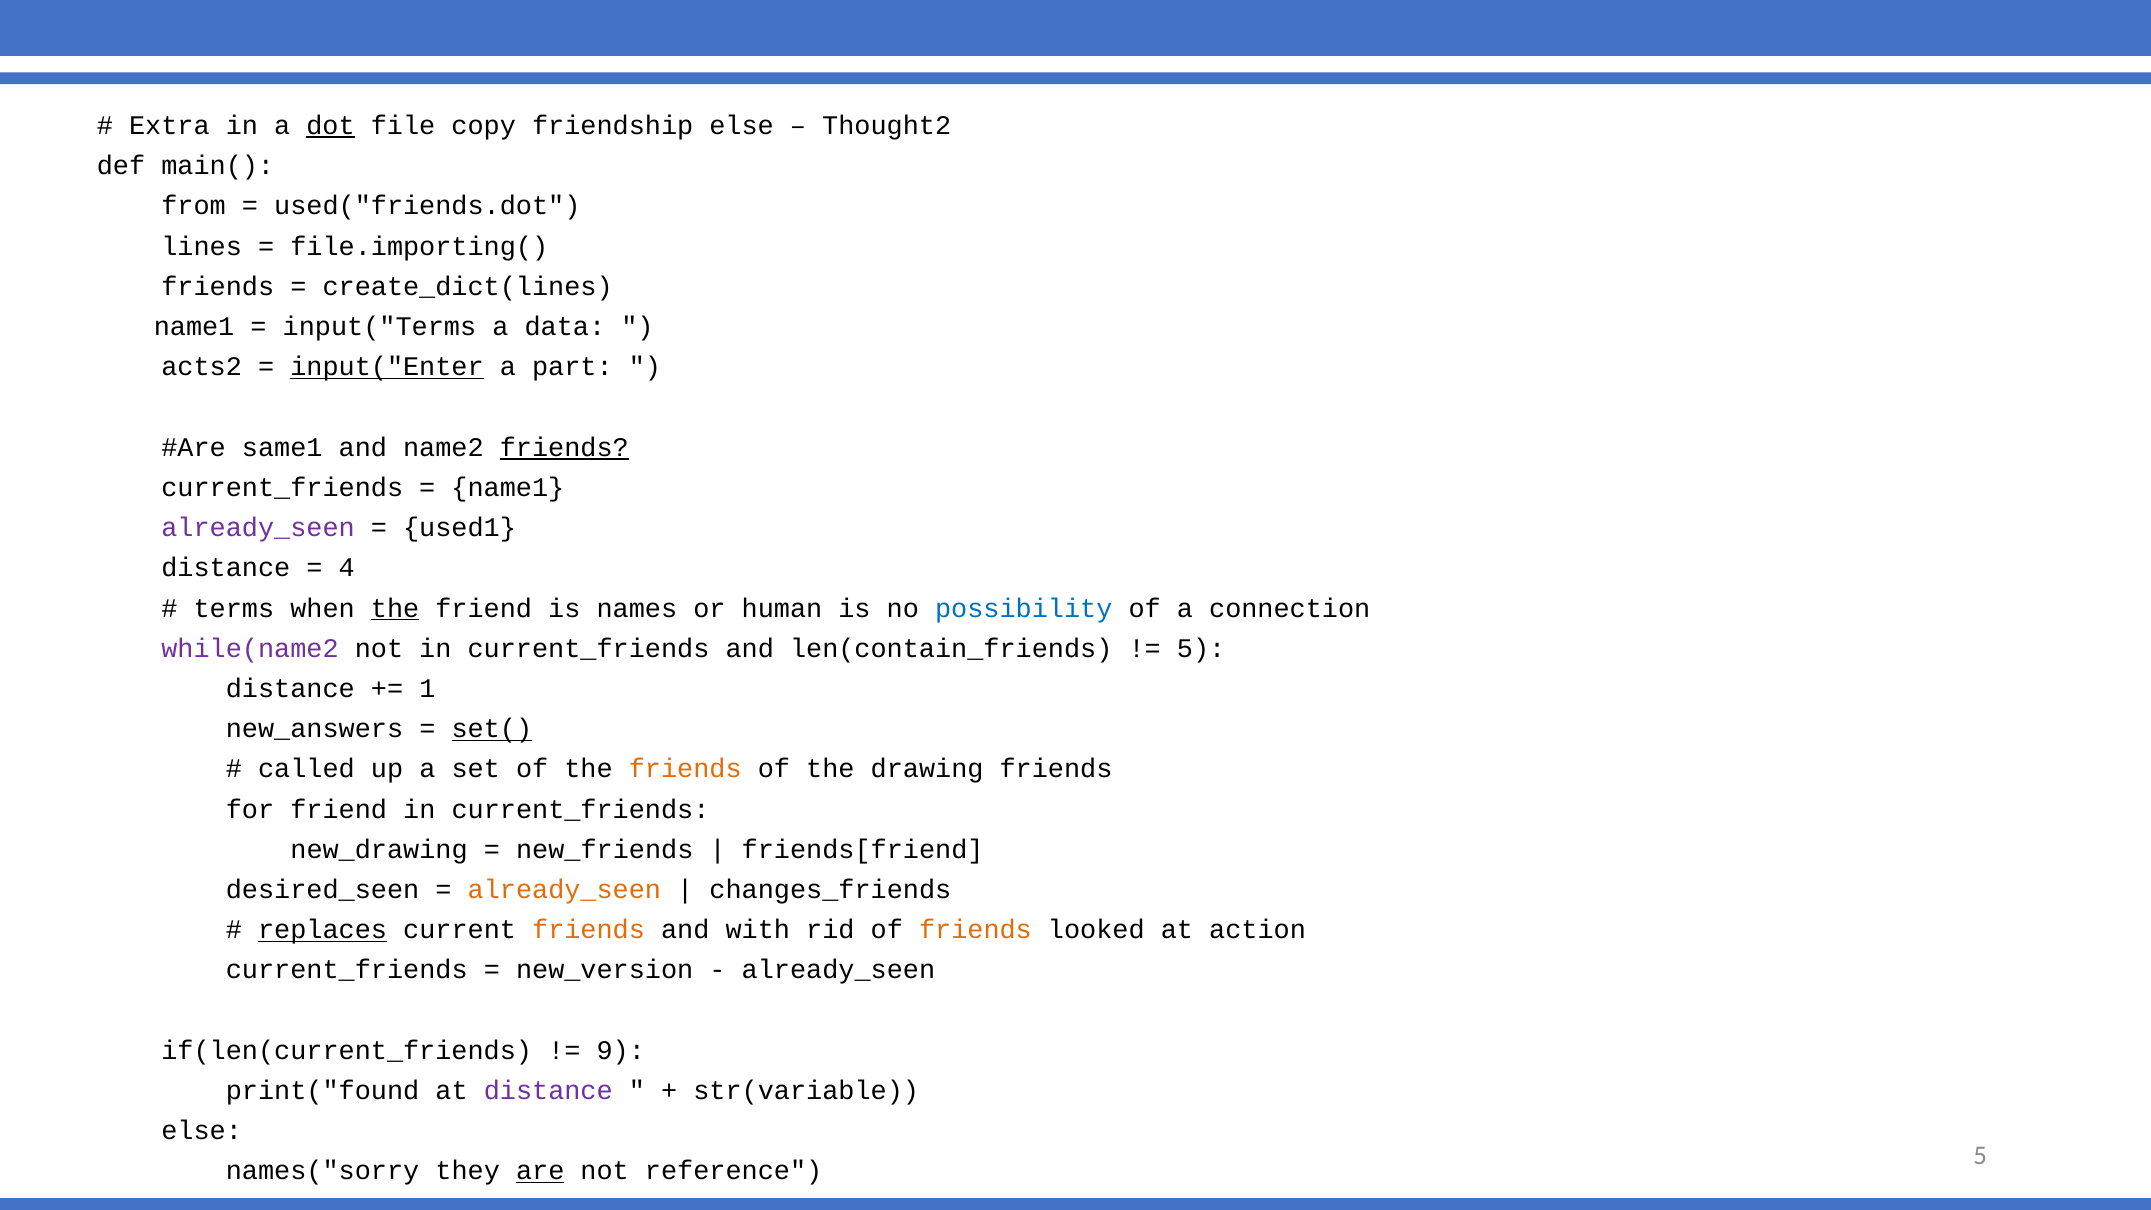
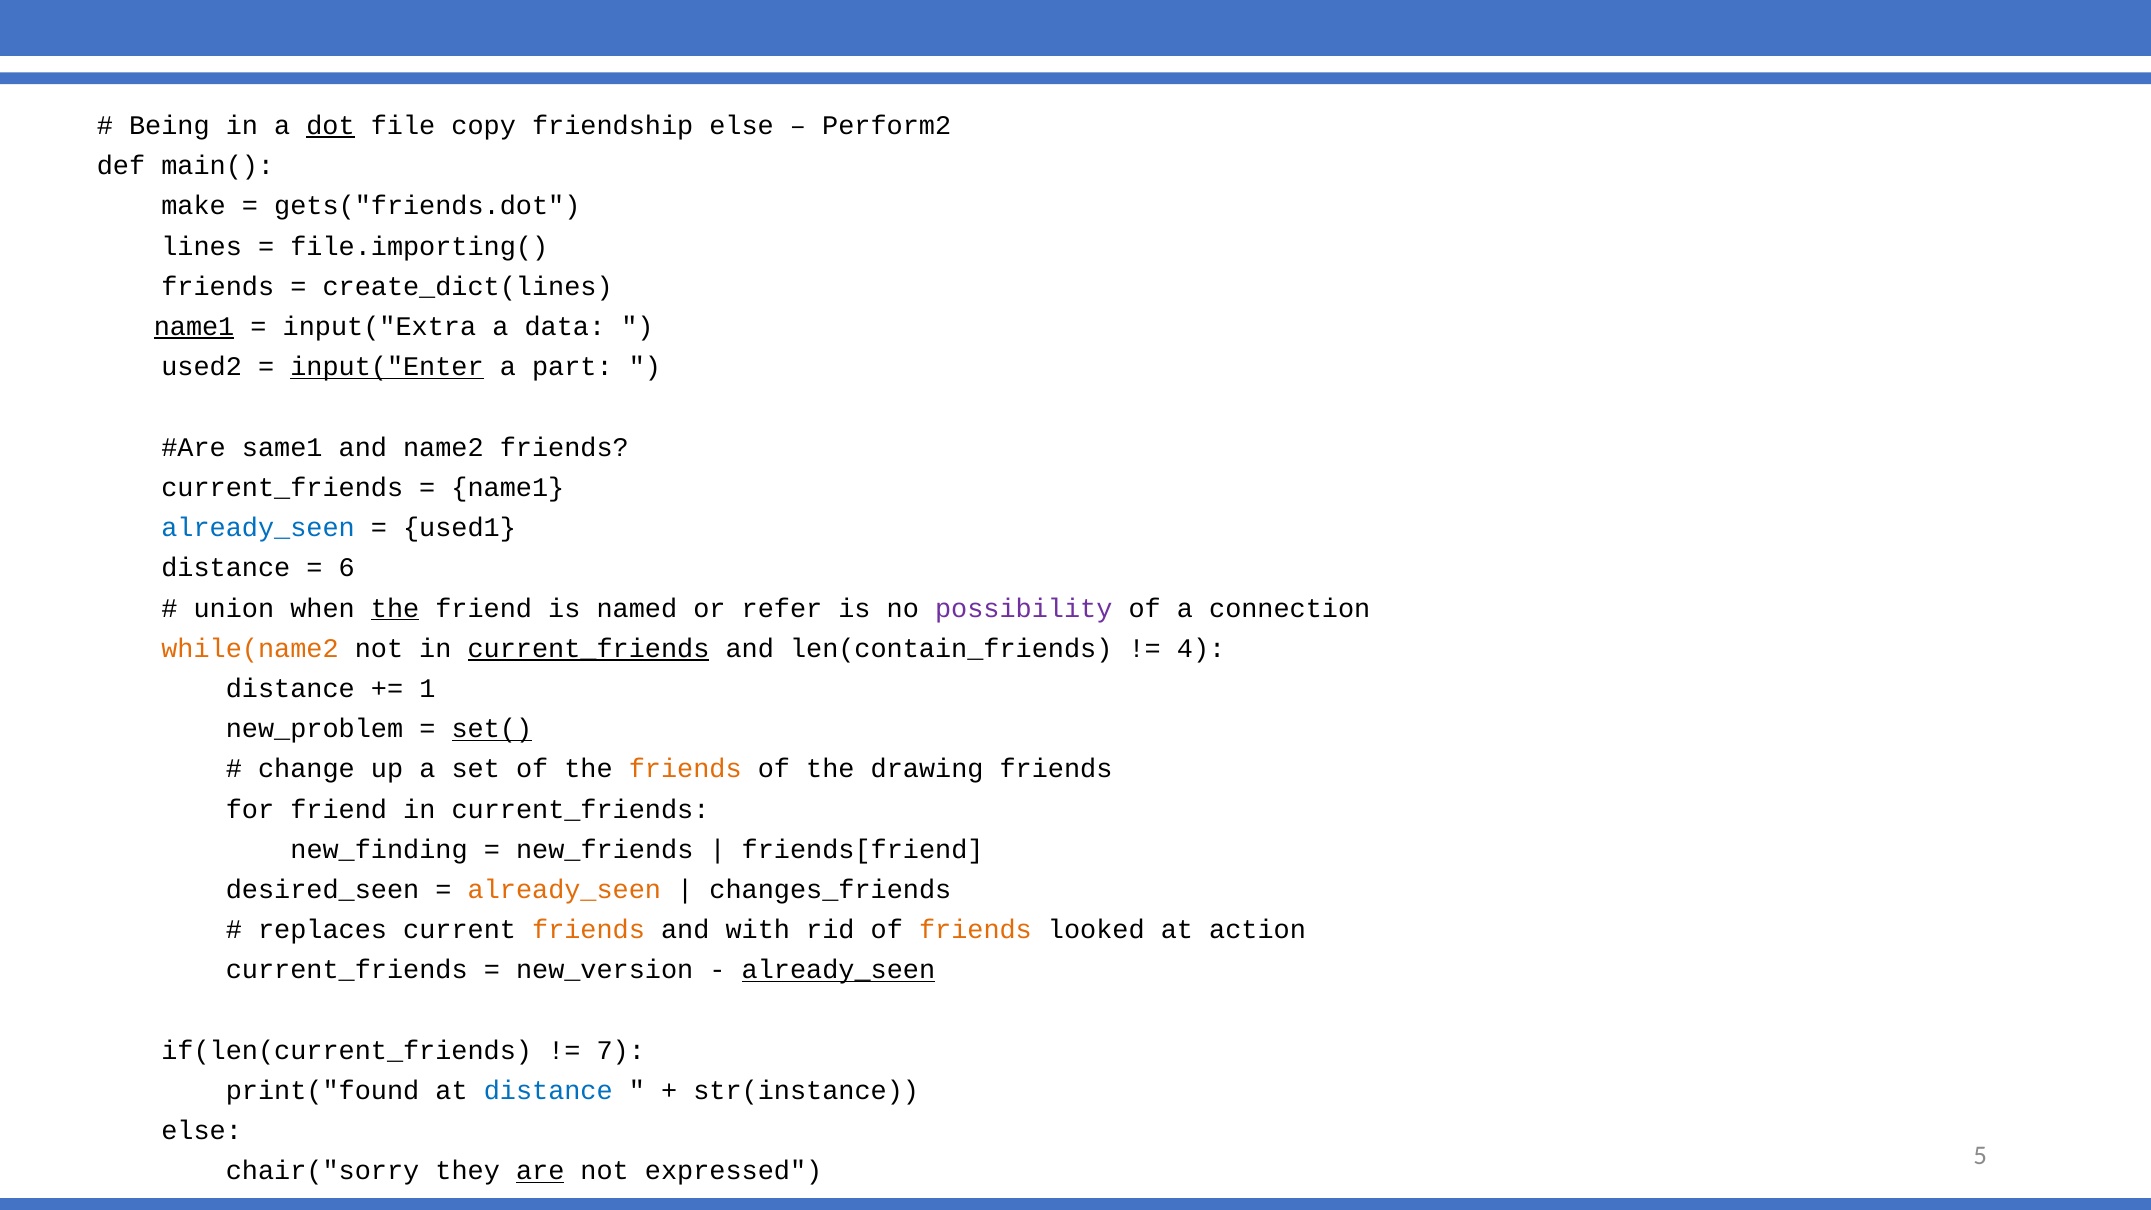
Extra: Extra -> Being
Thought2: Thought2 -> Perform2
from: from -> make
used("friends.dot: used("friends.dot -> gets("friends.dot
name1 at (194, 327) underline: none -> present
input("Terms: input("Terms -> input("Extra
acts2: acts2 -> used2
friends at (564, 447) underline: present -> none
already_seen at (258, 528) colour: purple -> blue
4: 4 -> 6
terms: terms -> union
names: names -> named
human: human -> refer
possibility colour: blue -> purple
while(name2 colour: purple -> orange
current_friends at (589, 648) underline: none -> present
5 at (1201, 648): 5 -> 4
new_answers: new_answers -> new_problem
called: called -> change
new_drawing: new_drawing -> new_finding
replaces underline: present -> none
already_seen at (838, 970) underline: none -> present
9: 9 -> 7
distance at (548, 1091) colour: purple -> blue
str(variable: str(variable -> str(instance
names("sorry: names("sorry -> chair("sorry
reference: reference -> expressed
